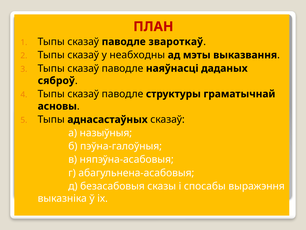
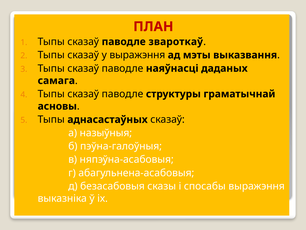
у неабходны: неабходны -> выражэння
сяброў: сяброў -> самага
